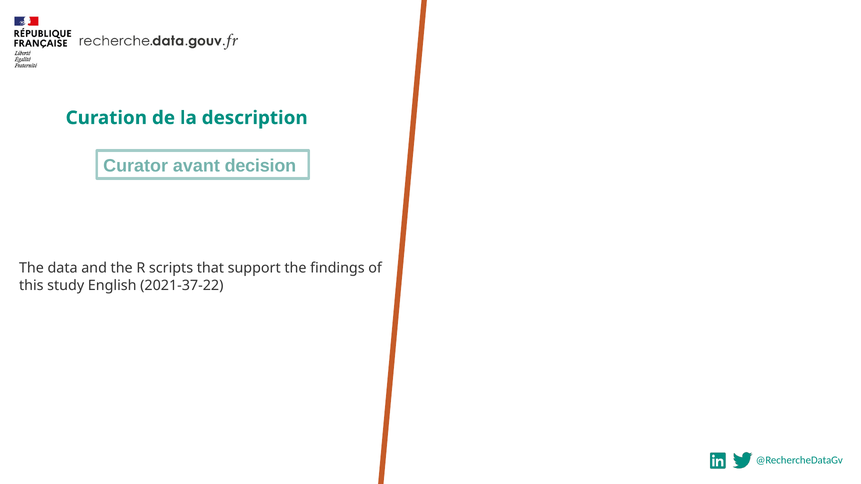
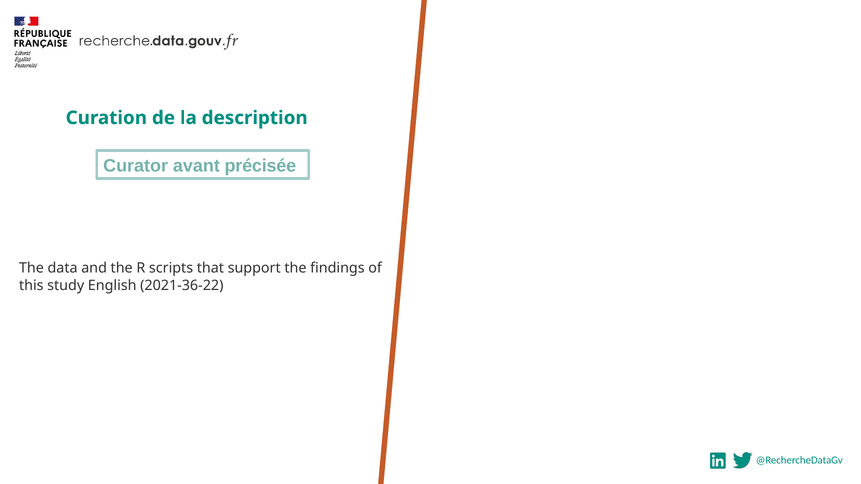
decision: decision -> précisée
2021-37-22: 2021-37-22 -> 2021-36-22
